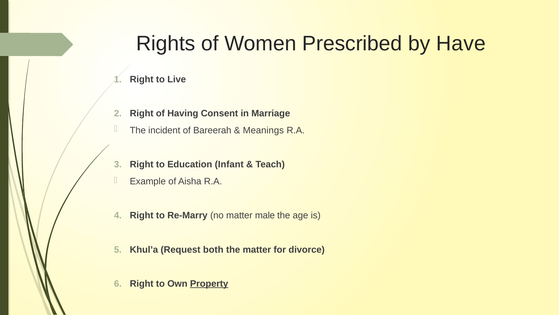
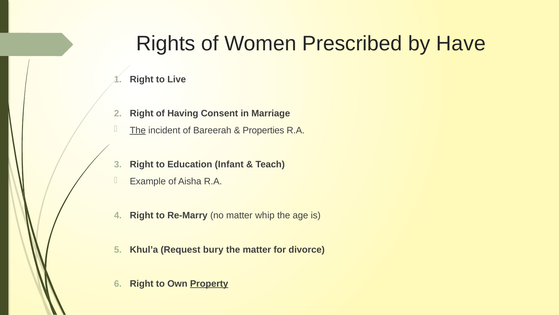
The at (138, 130) underline: none -> present
Meanings: Meanings -> Properties
male: male -> whip
both: both -> bury
